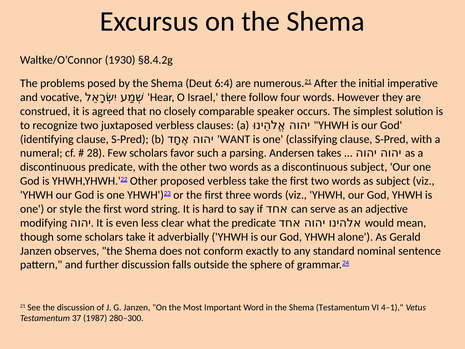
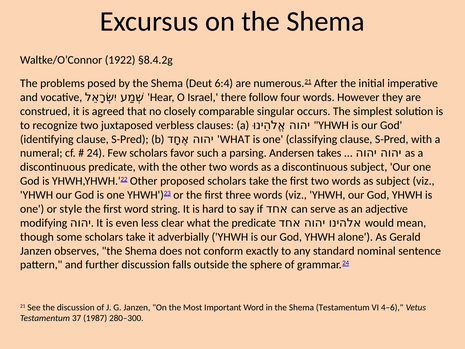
1930: 1930 -> 1922
speaker: speaker -> singular
WANT at (234, 139): WANT -> WHAT
28: 28 -> 24
proposed verbless: verbless -> scholars
4–1: 4–1 -> 4–6
